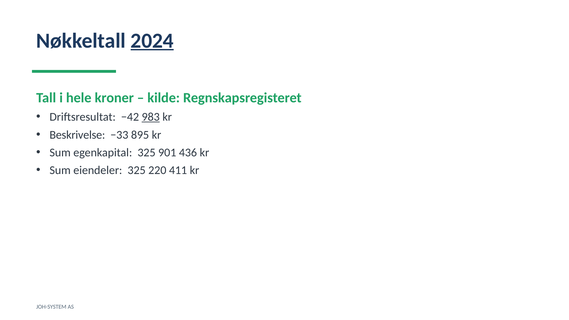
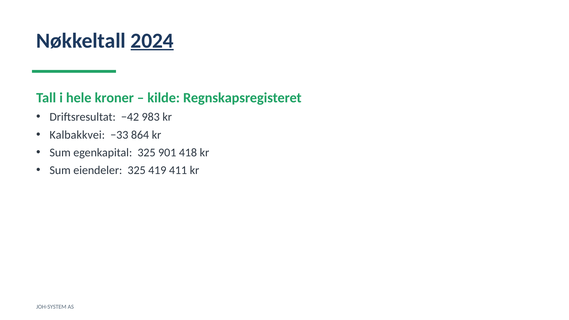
983 underline: present -> none
Beskrivelse: Beskrivelse -> Kalbakkvei
895: 895 -> 864
436: 436 -> 418
220: 220 -> 419
